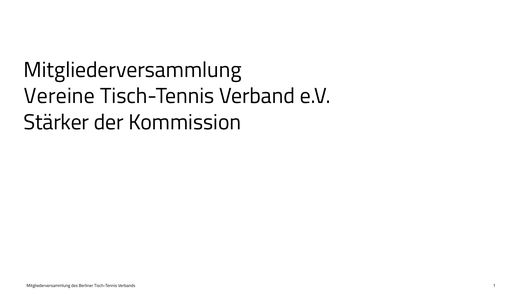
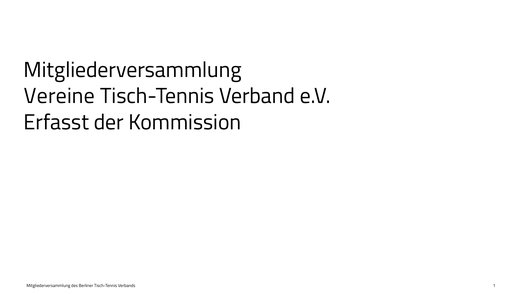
Stärker: Stärker -> Erfasst
